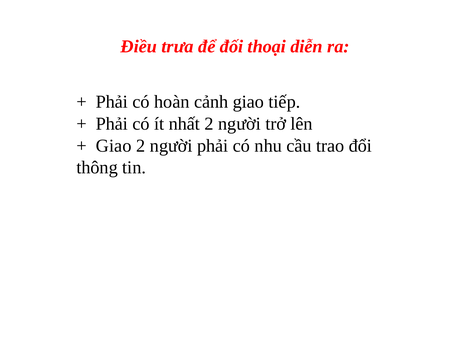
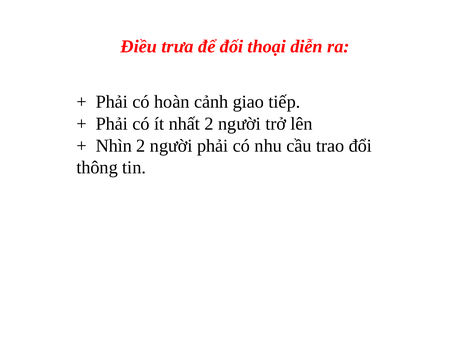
Giao at (114, 146): Giao -> Nhìn
